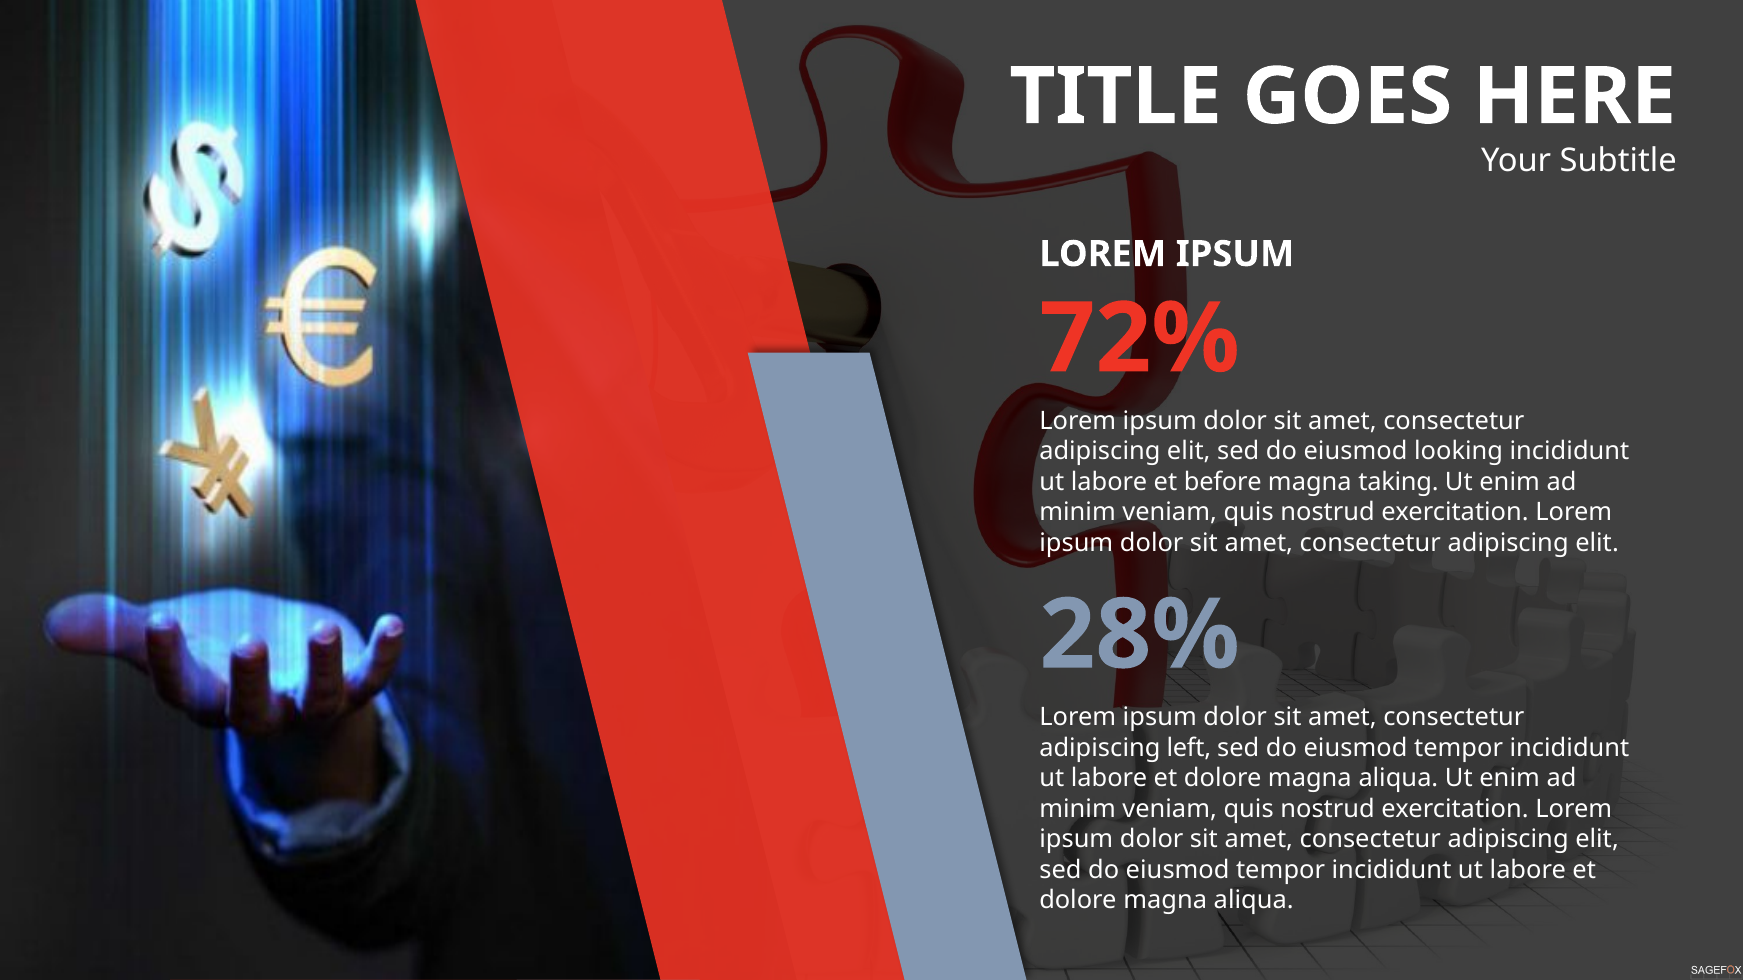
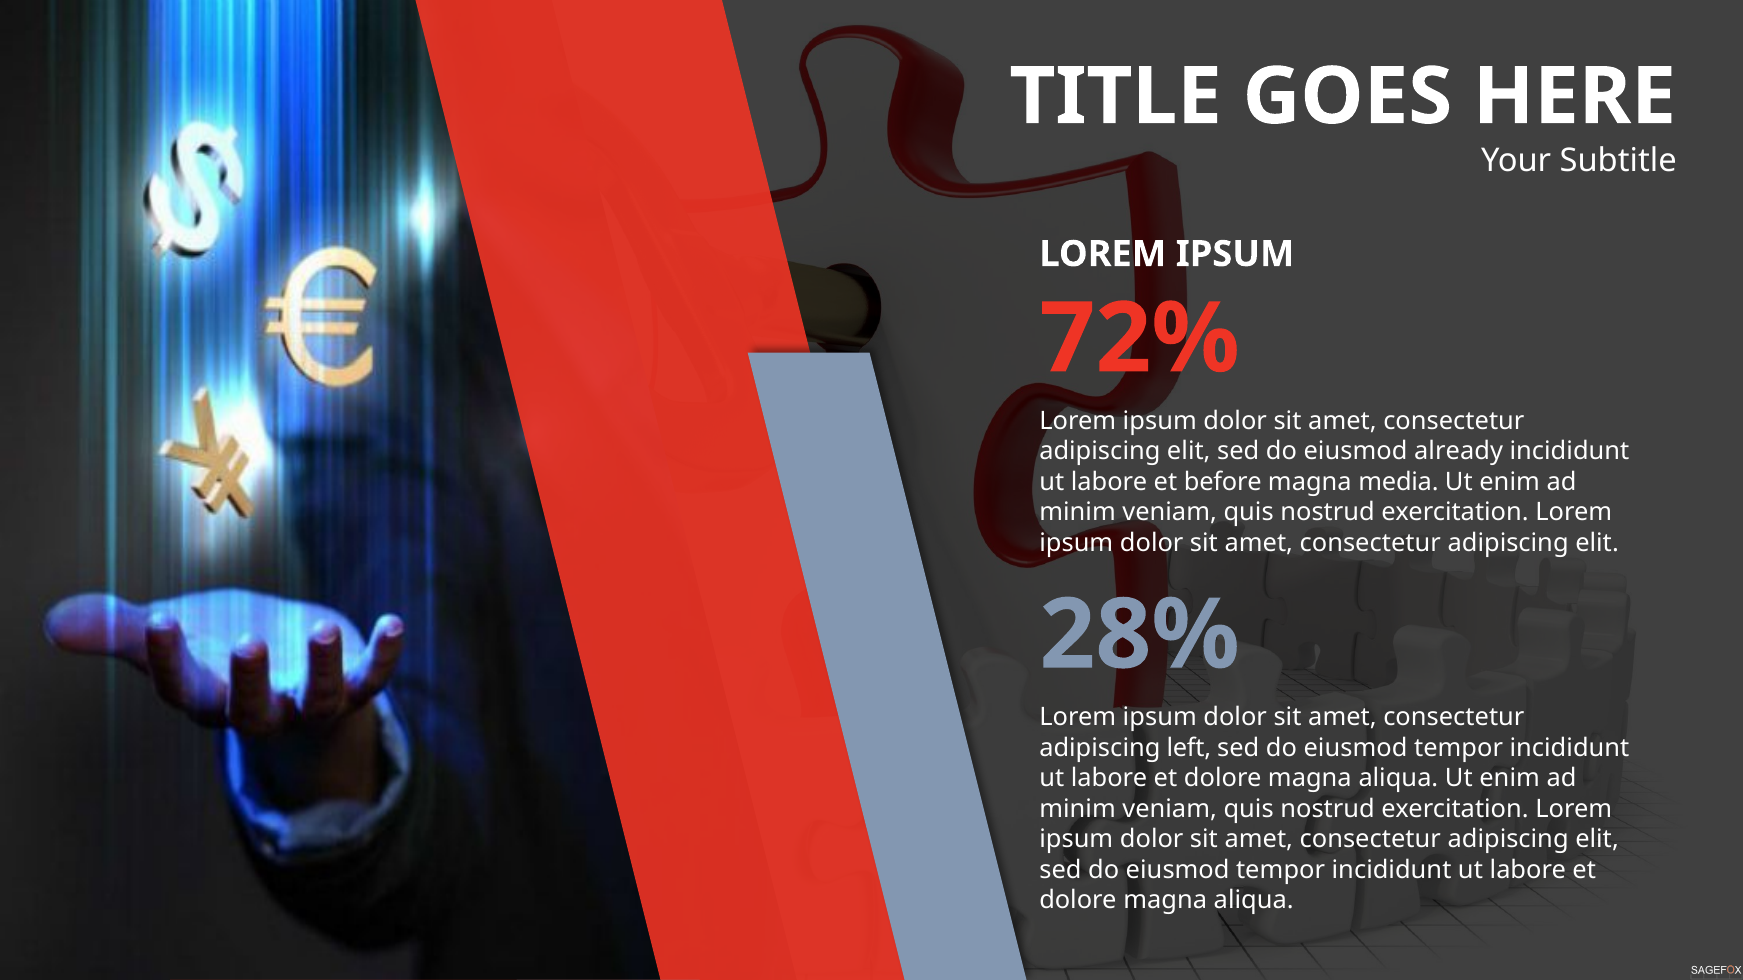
looking: looking -> already
taking: taking -> media
